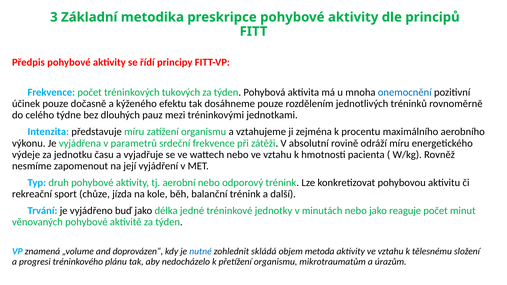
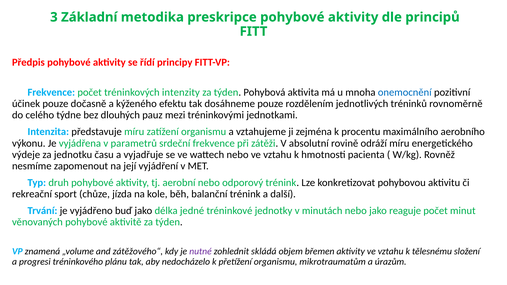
tukových: tukových -> intenzity
doprovázen“: doprovázen“ -> zátěžového“
nutné colour: blue -> purple
metoda: metoda -> břemen
